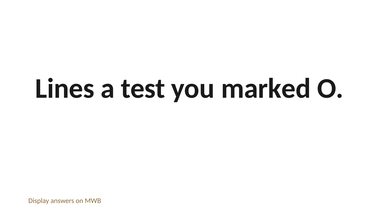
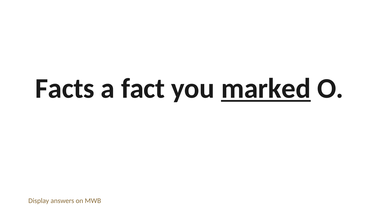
Lines: Lines -> Facts
test: test -> fact
marked underline: none -> present
